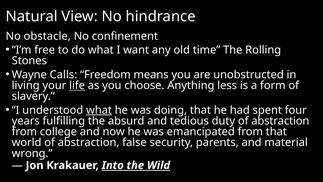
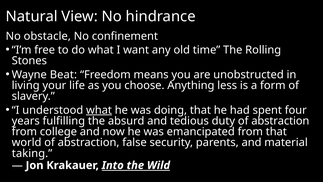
Calls: Calls -> Beat
life underline: present -> none
wrong: wrong -> taking
